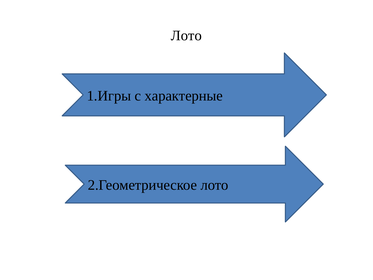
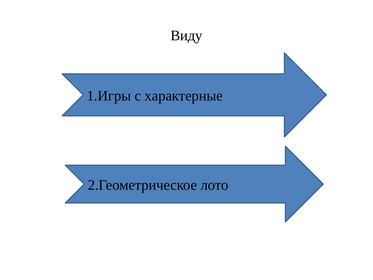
Лото at (186, 36): Лото -> Виду
